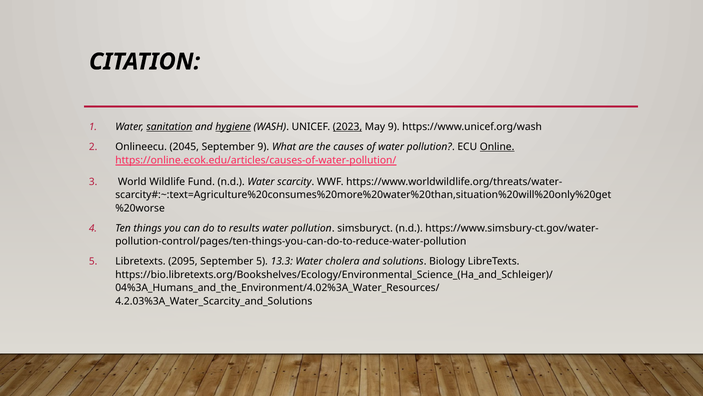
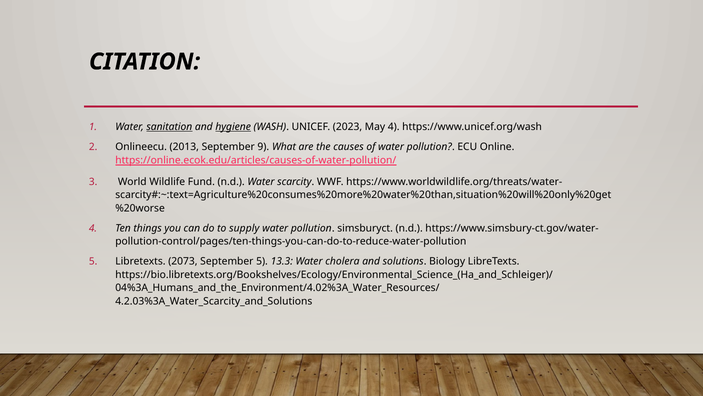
2023 underline: present -> none
May 9: 9 -> 4
2045: 2045 -> 2013
Online underline: present -> none
results: results -> supply
2095: 2095 -> 2073
